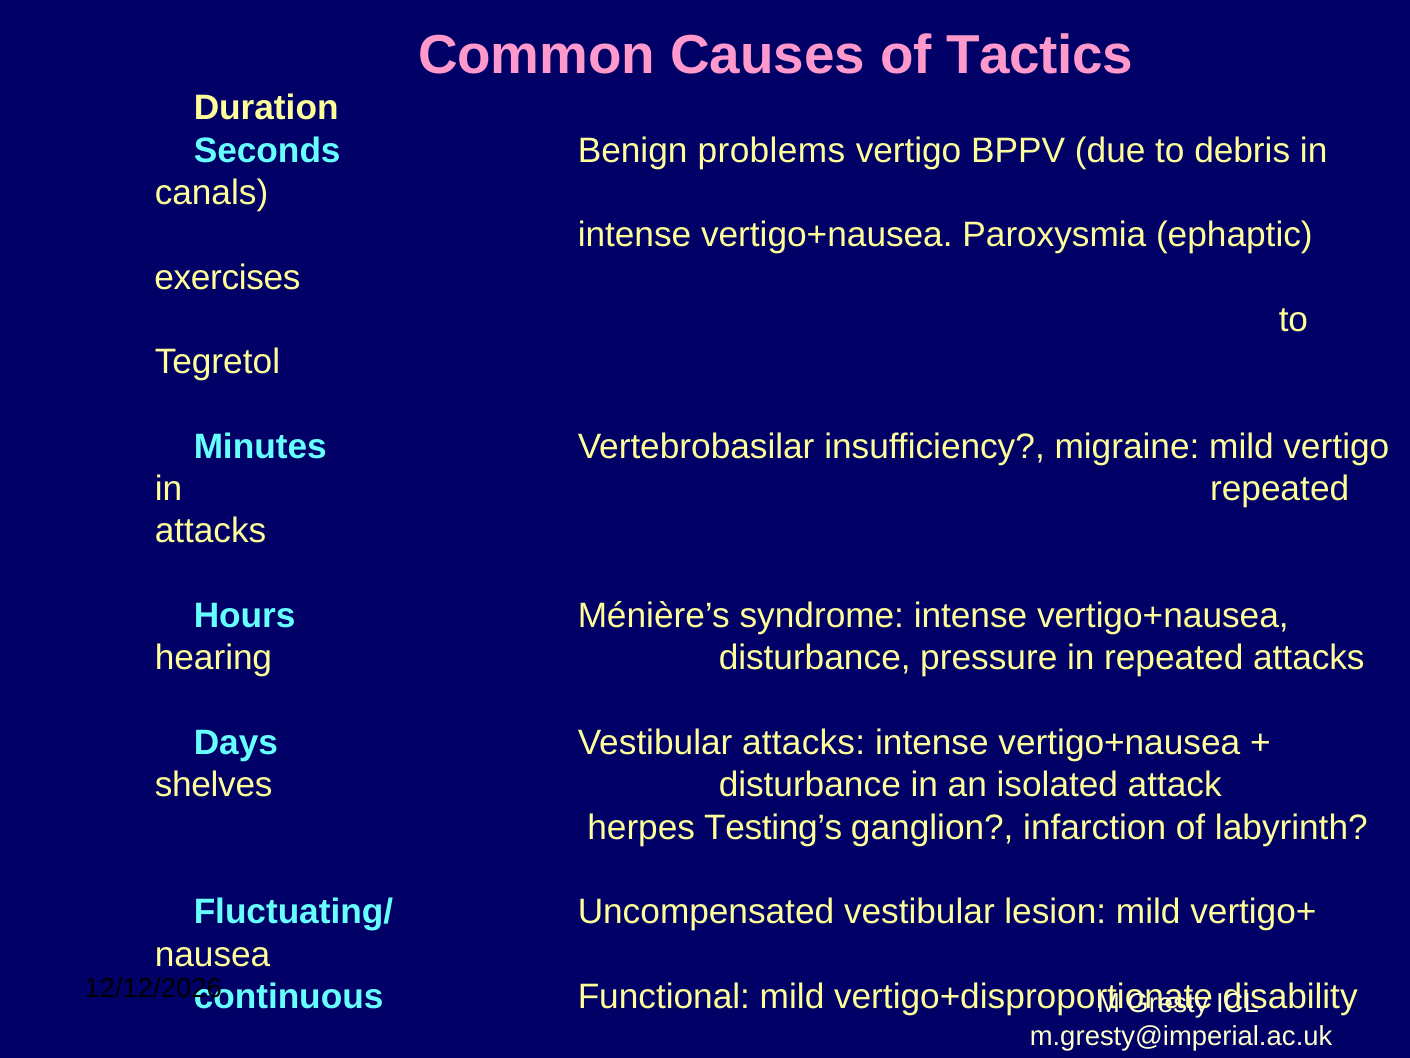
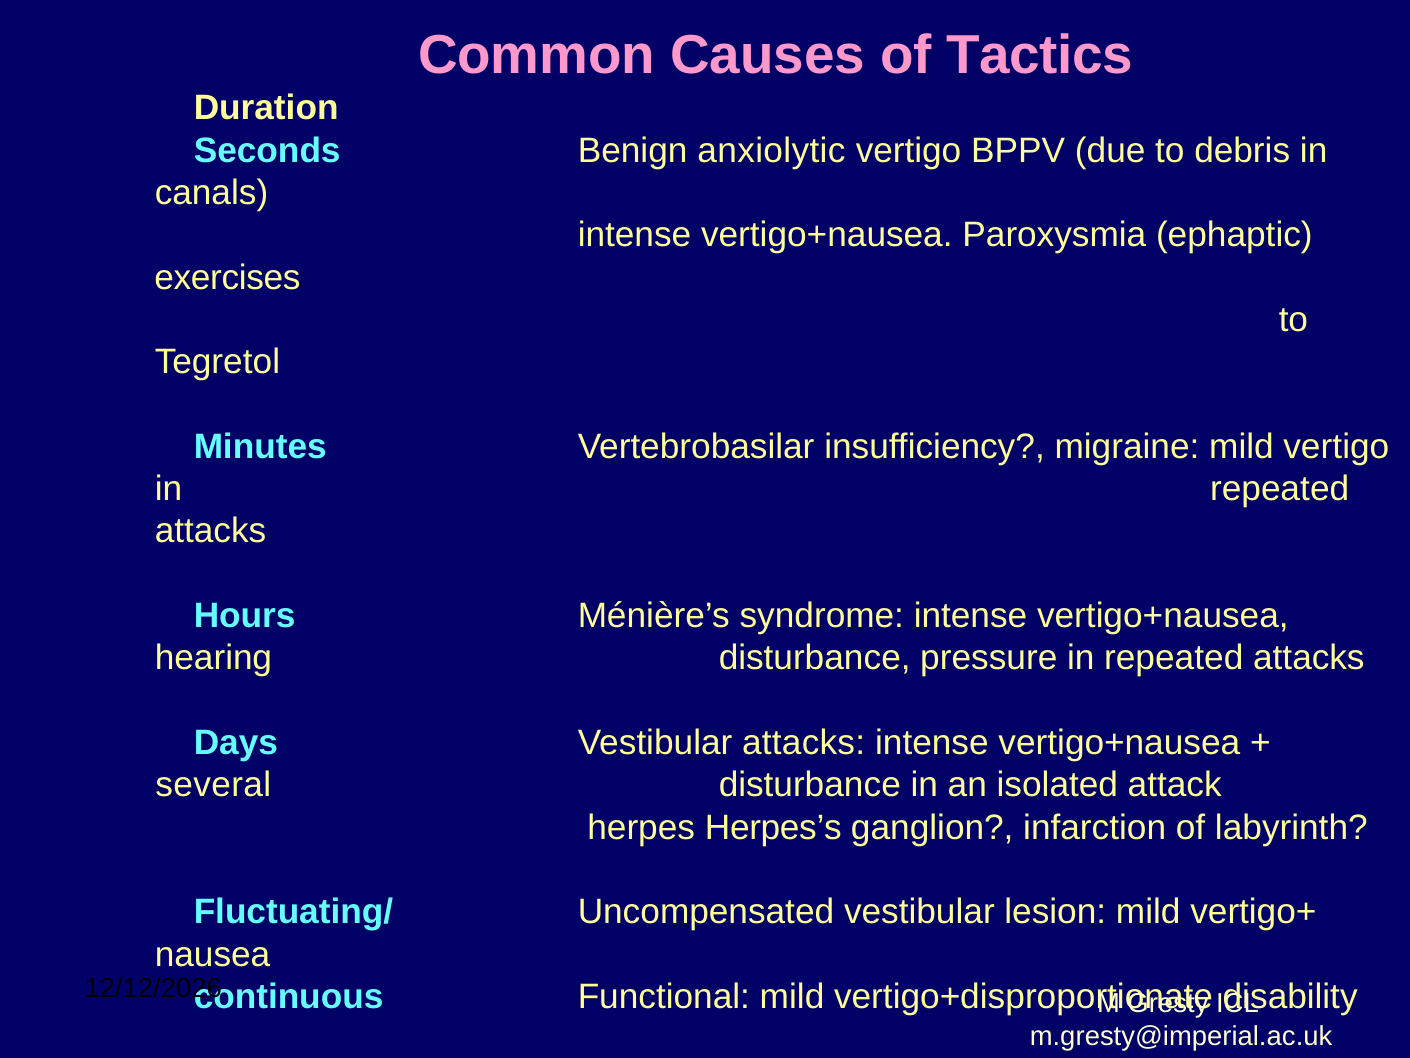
problems: problems -> anxiolytic
shelves: shelves -> several
Testing’s: Testing’s -> Herpes’s
